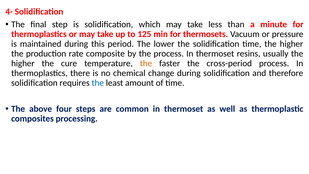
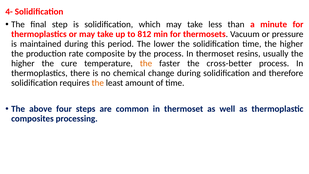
125: 125 -> 812
cross-period: cross-period -> cross-better
the at (98, 83) colour: blue -> orange
